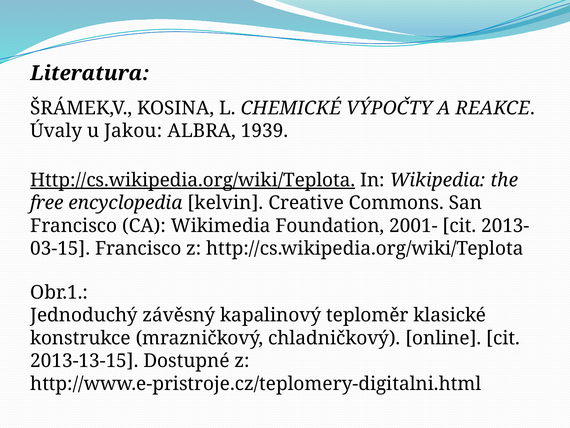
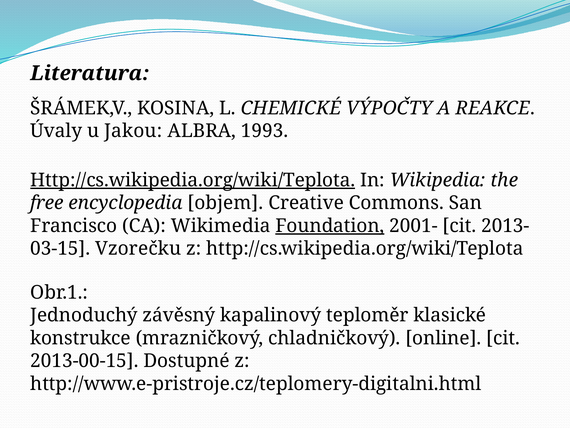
1939: 1939 -> 1993
kelvin: kelvin -> objem
Foundation underline: none -> present
Francisco at (138, 248): Francisco -> Vzorečku
2013-13-15: 2013-13-15 -> 2013-00-15
